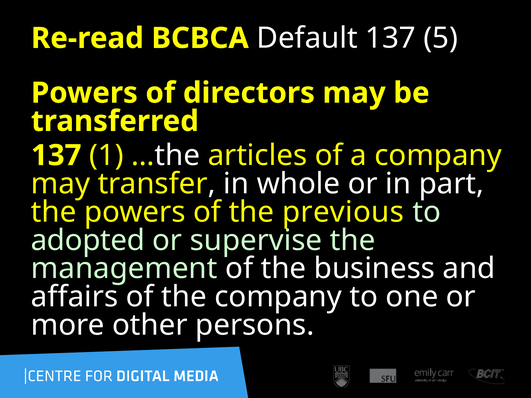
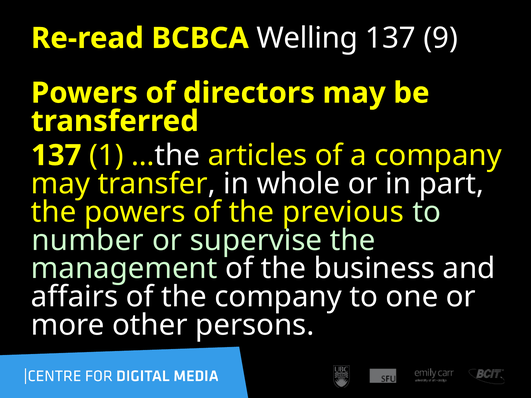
Default: Default -> Welling
5: 5 -> 9
adopted: adopted -> number
